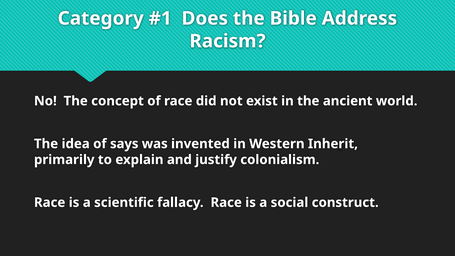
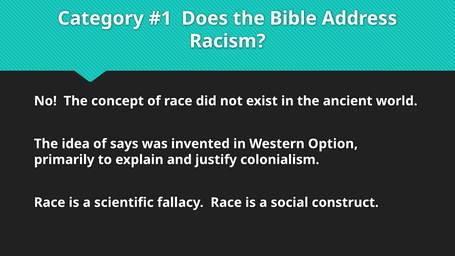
Inherit: Inherit -> Option
